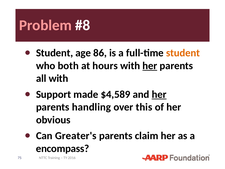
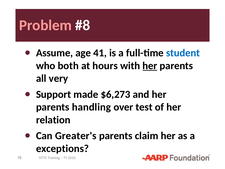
Student at (55, 53): Student -> Assume
86: 86 -> 41
student at (183, 53) colour: orange -> blue
all with: with -> very
$4,589: $4,589 -> $6,273
her at (159, 94) underline: present -> none
this: this -> test
obvious: obvious -> relation
encompass: encompass -> exceptions
